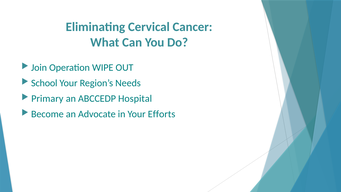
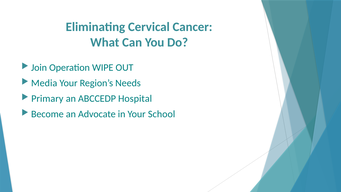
School: School -> Media
Efforts: Efforts -> School
